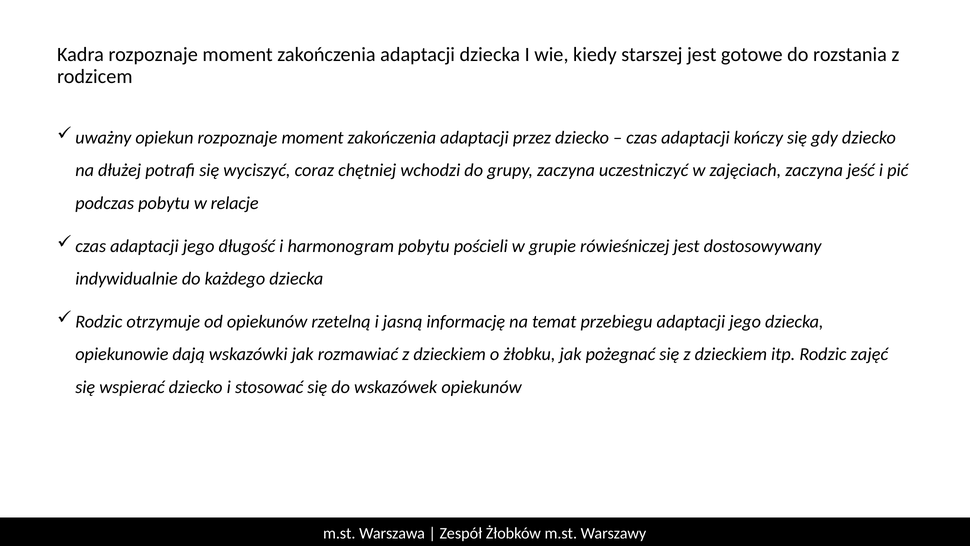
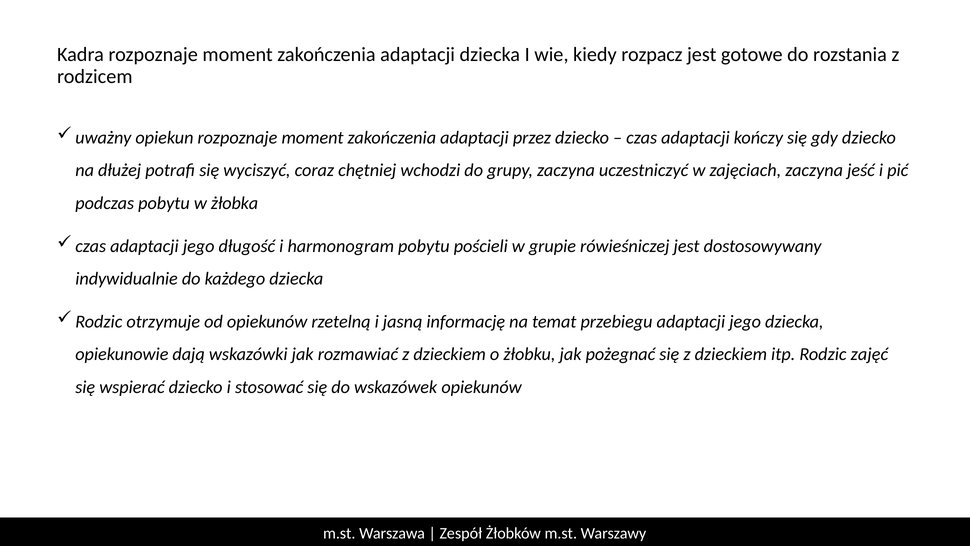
starszej: starszej -> rozpacz
relacje: relacje -> żłobka
